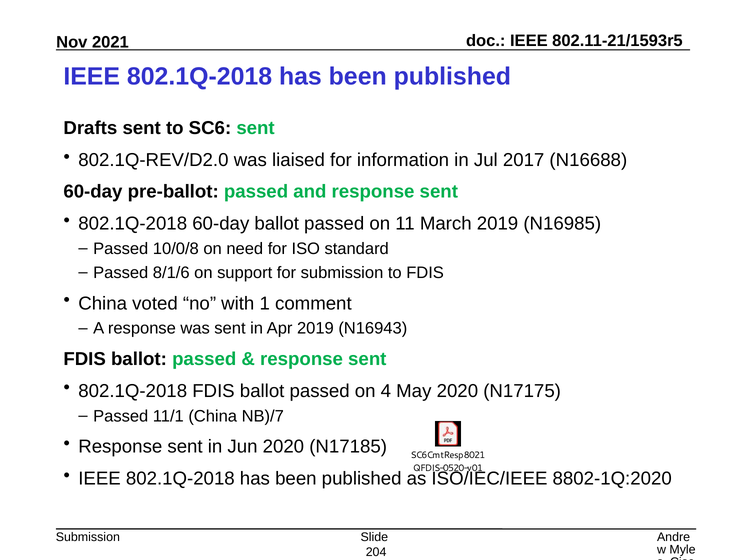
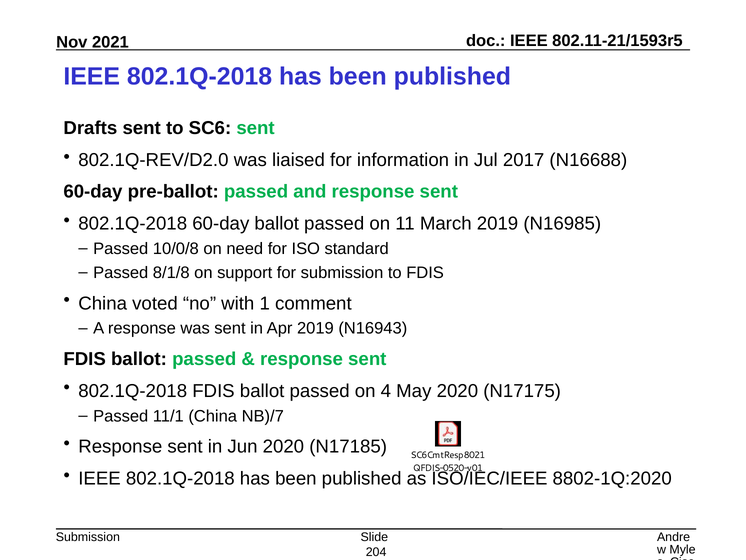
8/1/6: 8/1/6 -> 8/1/8
